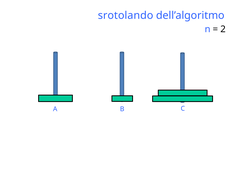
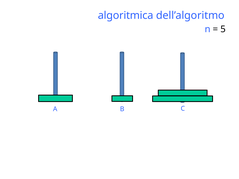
srotolando: srotolando -> algoritmica
2: 2 -> 5
